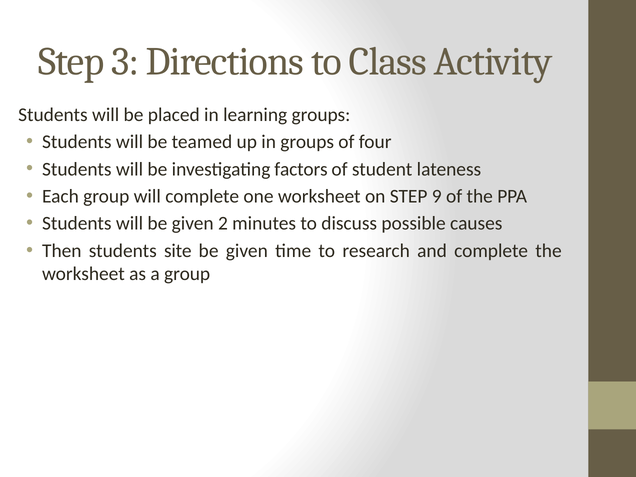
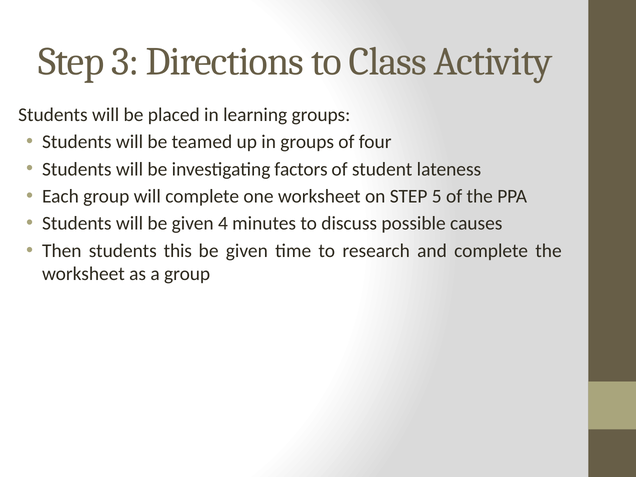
9: 9 -> 5
2: 2 -> 4
site: site -> this
